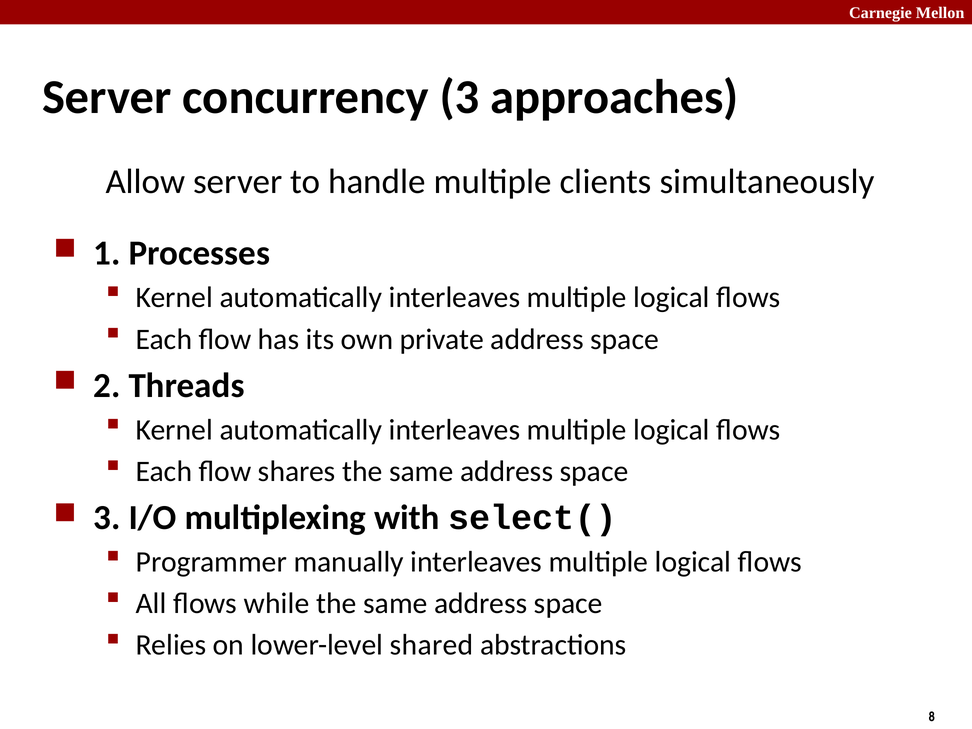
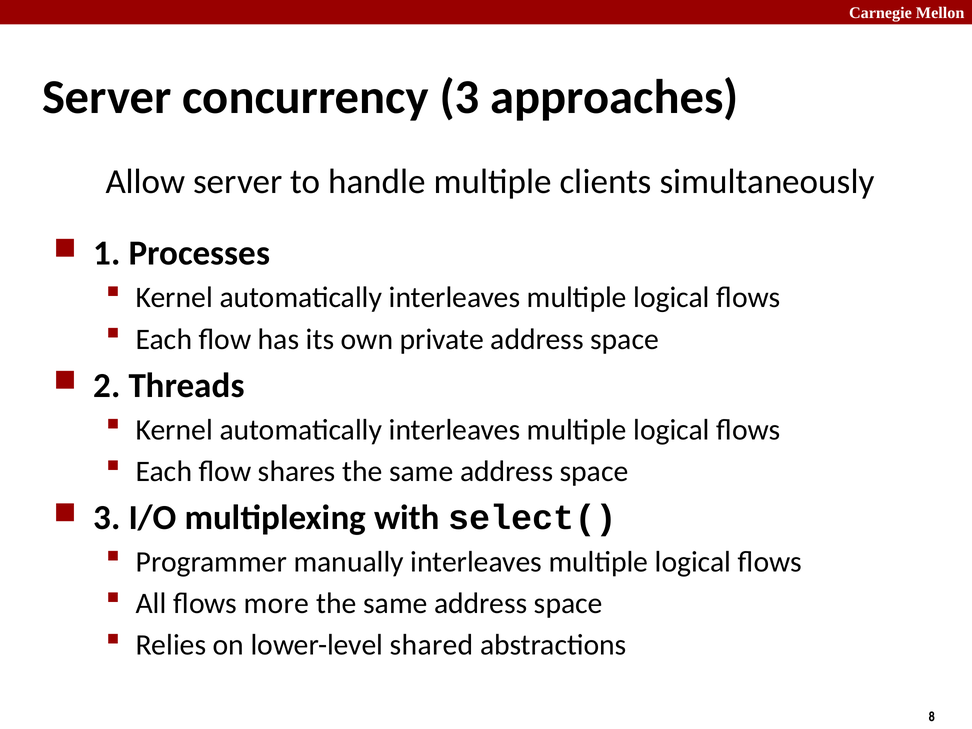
while: while -> more
